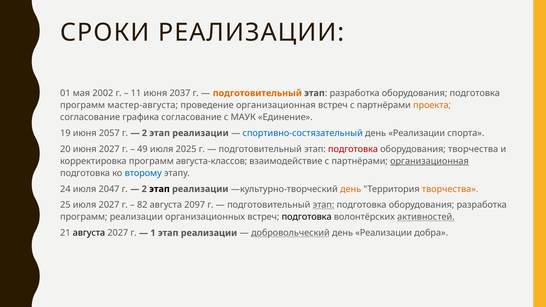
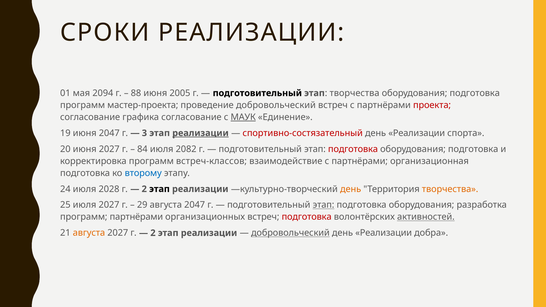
2002: 2002 -> 2094
11: 11 -> 88
2037: 2037 -> 2005
подготовительный at (257, 93) colour: orange -> black
этап разработка: разработка -> творчества
мастер-августа: мастер-августа -> мастер-проекта
проведение организационная: организационная -> добровольческий
проекта colour: orange -> red
МАУК underline: none -> present
июня 2057: 2057 -> 2047
2 at (144, 133): 2 -> 3
реализации at (200, 133) underline: none -> present
спортивно-состязательный colour: blue -> red
49: 49 -> 84
2025: 2025 -> 2082
творчества at (473, 149): творчества -> подготовка
августа-классов: августа-классов -> встреч-классов
организационная at (429, 161) underline: present -> none
2047: 2047 -> 2028
82: 82 -> 29
августа 2097: 2097 -> 2047
программ реализации: реализации -> партнёрами
подготовка at (307, 217) colour: black -> red
августа at (89, 233) colour: black -> orange
1 at (153, 233): 1 -> 2
